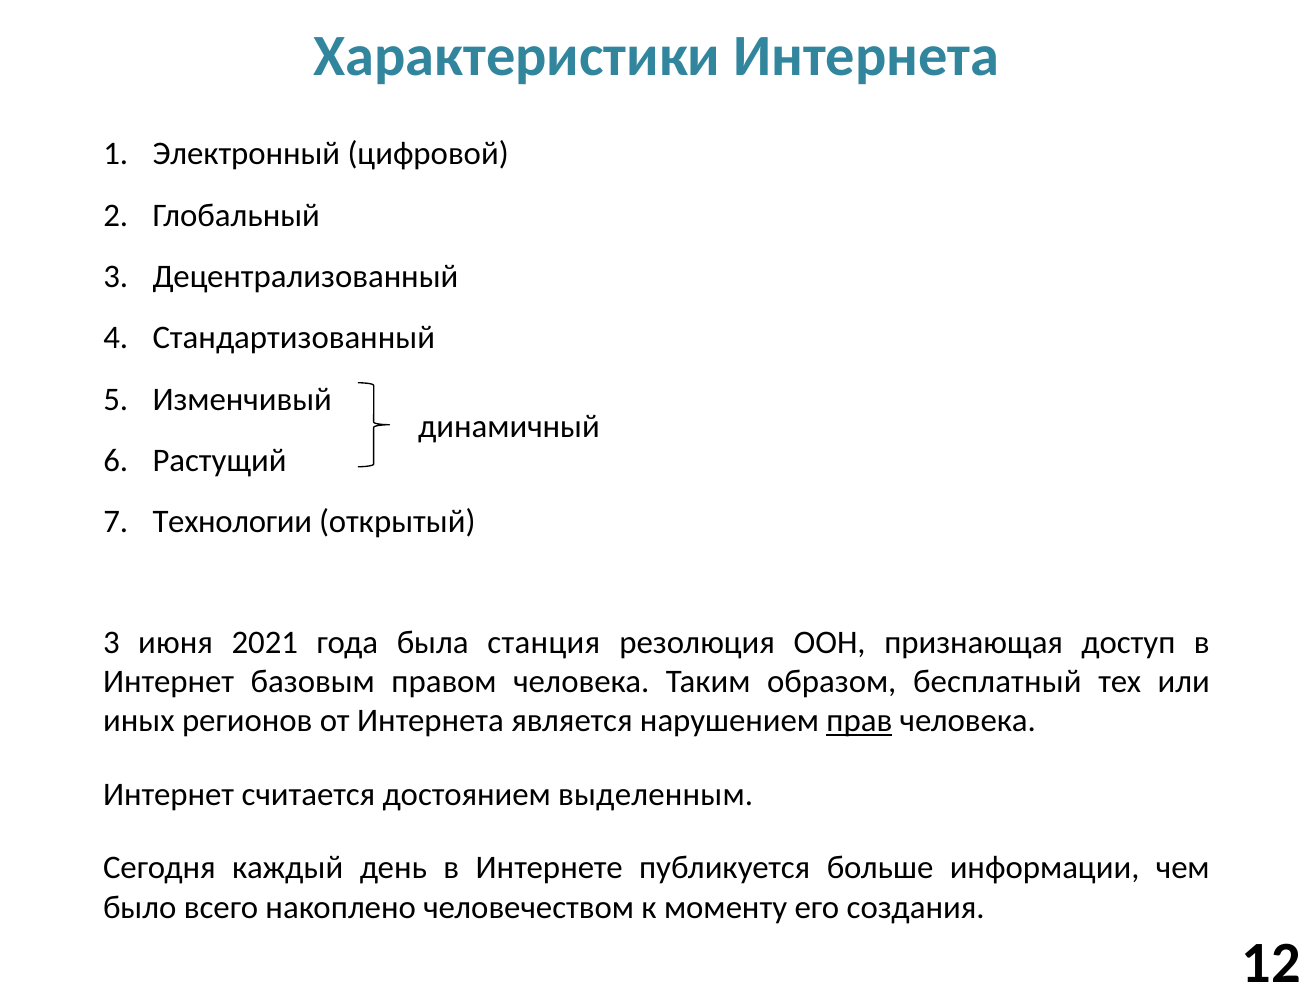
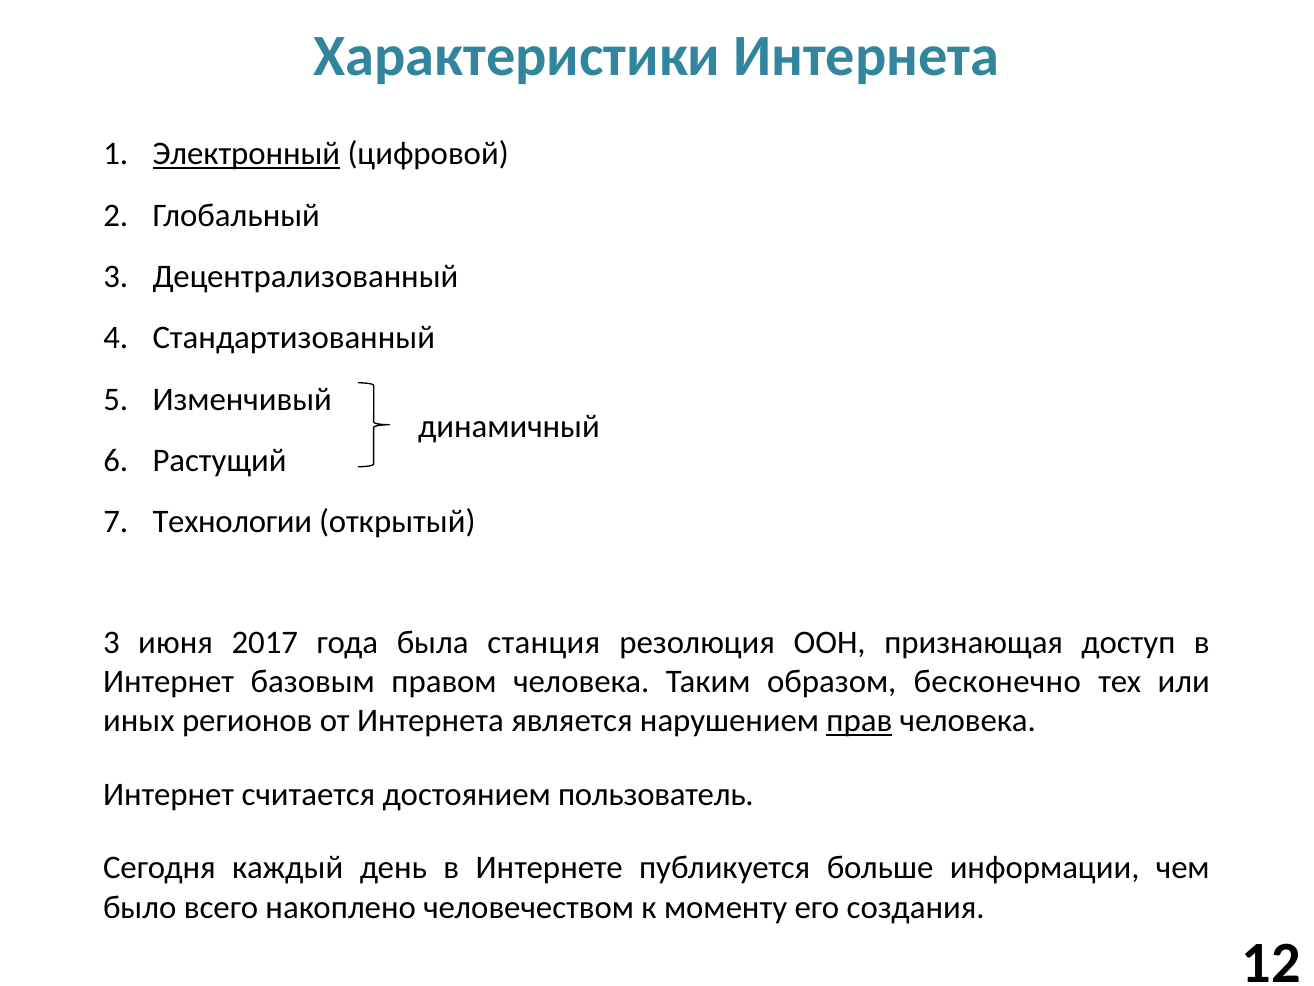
Электронный underline: none -> present
2021: 2021 -> 2017
бесплатный: бесплатный -> бесконечно
выделенным: выделенным -> пользователь
